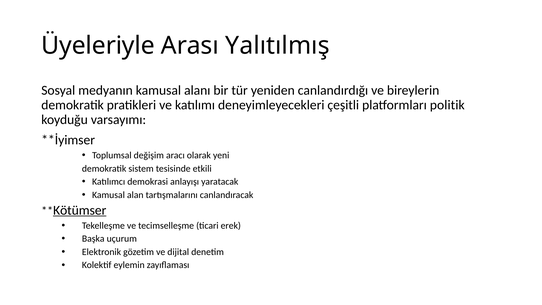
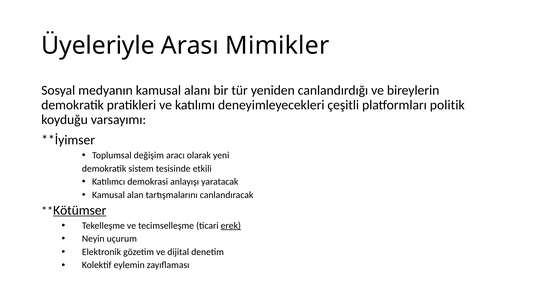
Yalıtılmış: Yalıtılmış -> Mimikler
erek underline: none -> present
Başka: Başka -> Neyin
